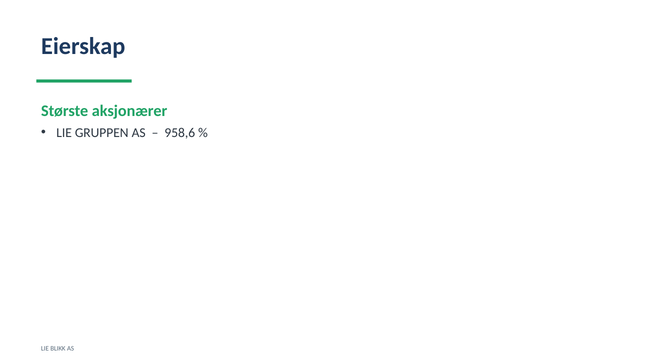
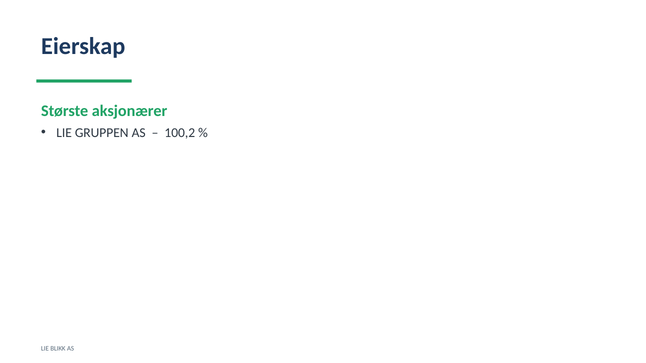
958,6: 958,6 -> 100,2
